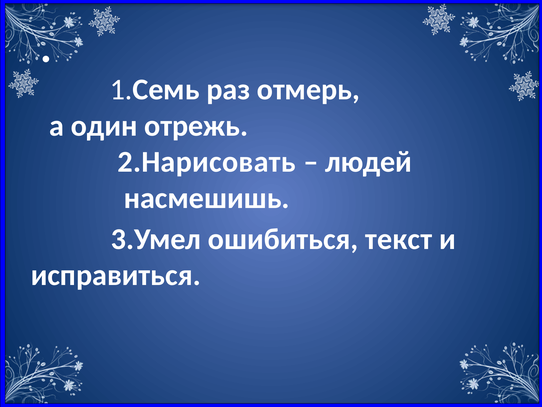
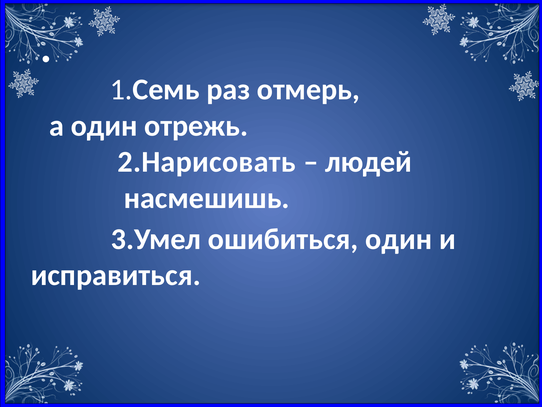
ошибиться текст: текст -> один
